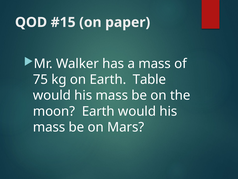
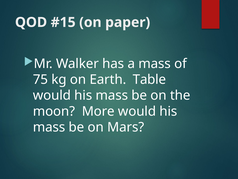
moon Earth: Earth -> More
